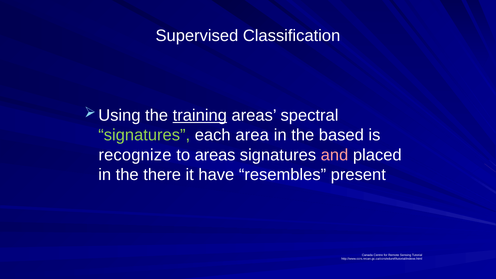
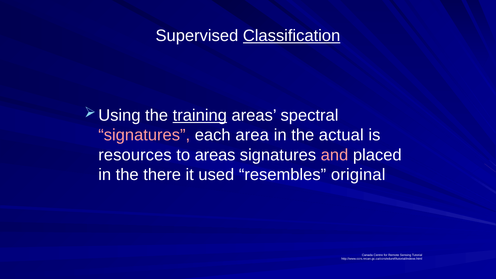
Classification underline: none -> present
signatures at (144, 135) colour: light green -> pink
based: based -> actual
recognize: recognize -> resources
have: have -> used
present: present -> original
